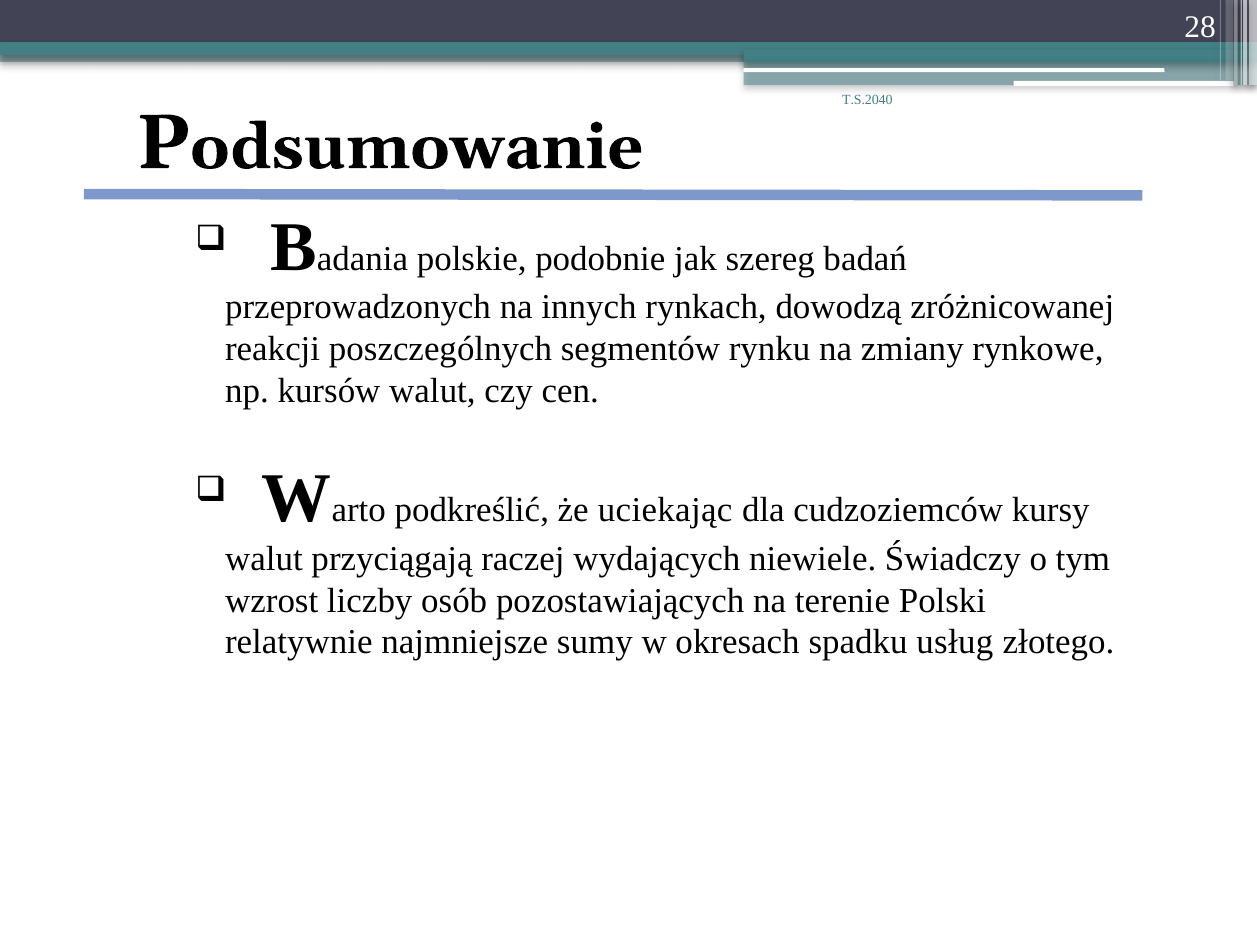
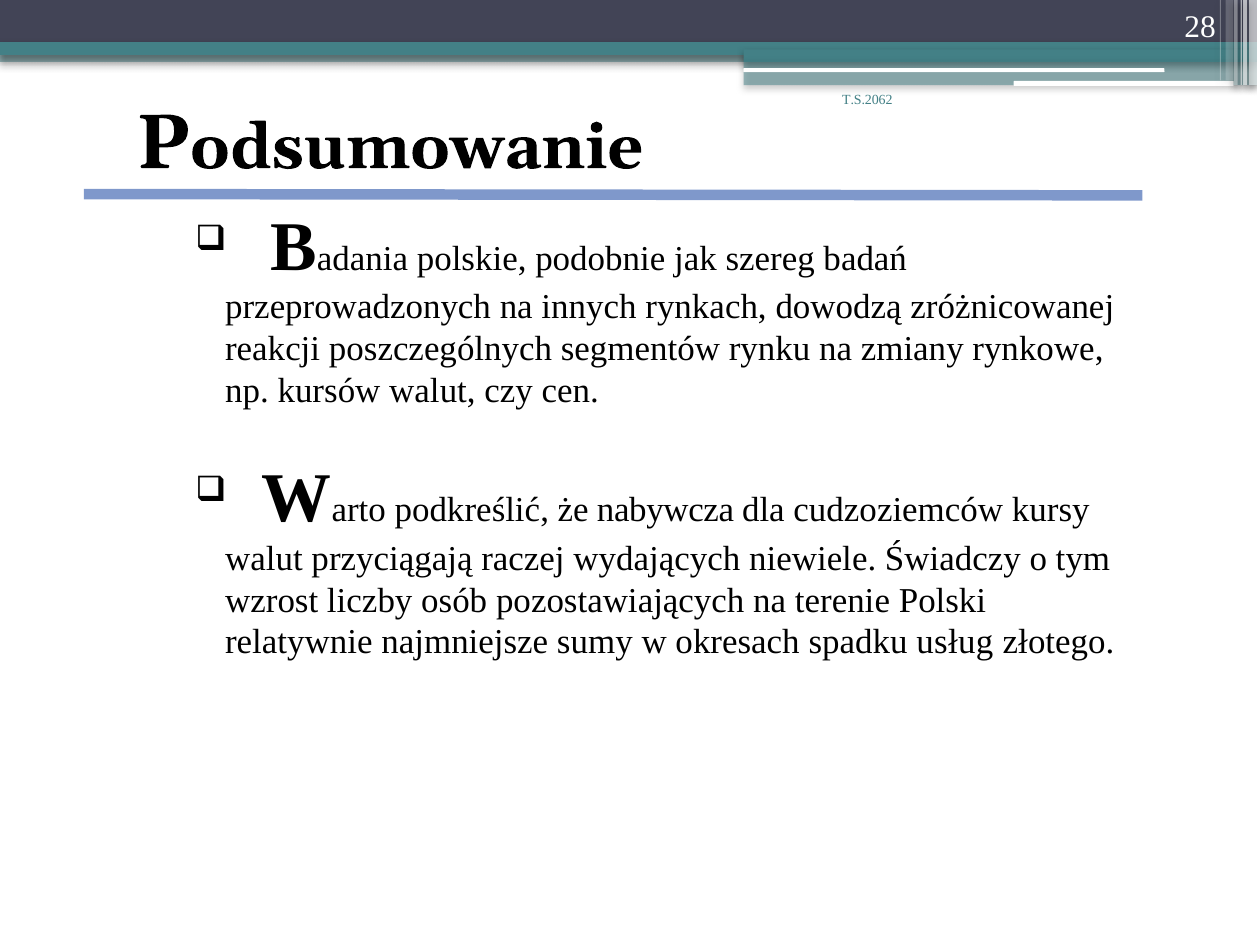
T.S.2040: T.S.2040 -> T.S.2062
uciekając: uciekając -> nabywcza
